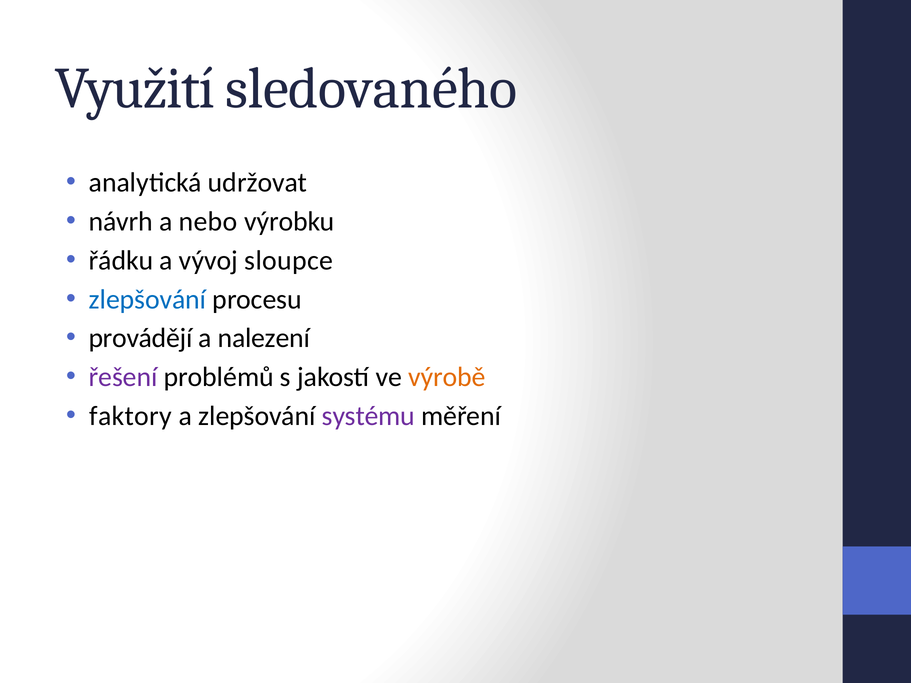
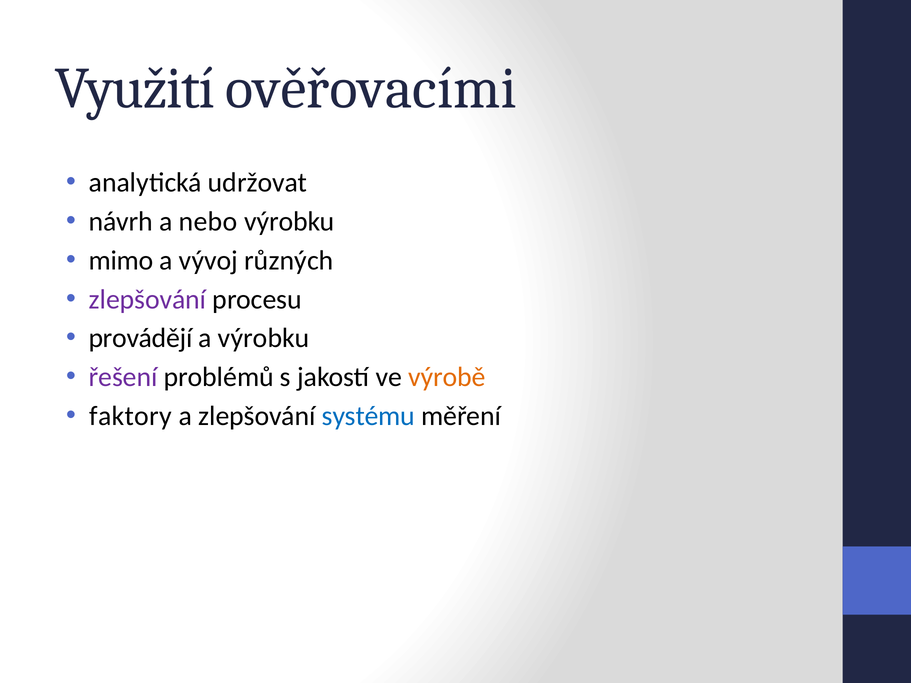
sledovaného: sledovaného -> ověřovacími
řádku: řádku -> mimo
sloupce: sloupce -> různých
zlepšování at (148, 299) colour: blue -> purple
a nalezení: nalezení -> výrobku
systému colour: purple -> blue
